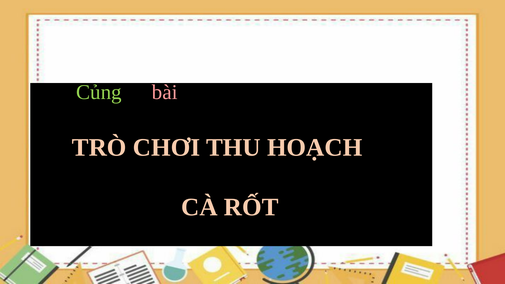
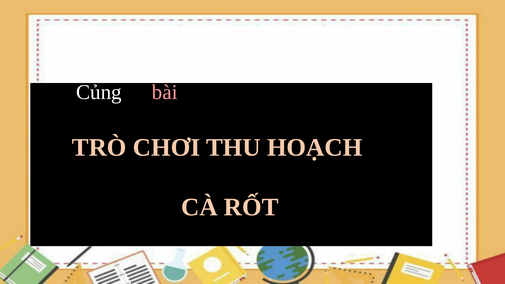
Củng colour: light green -> white
